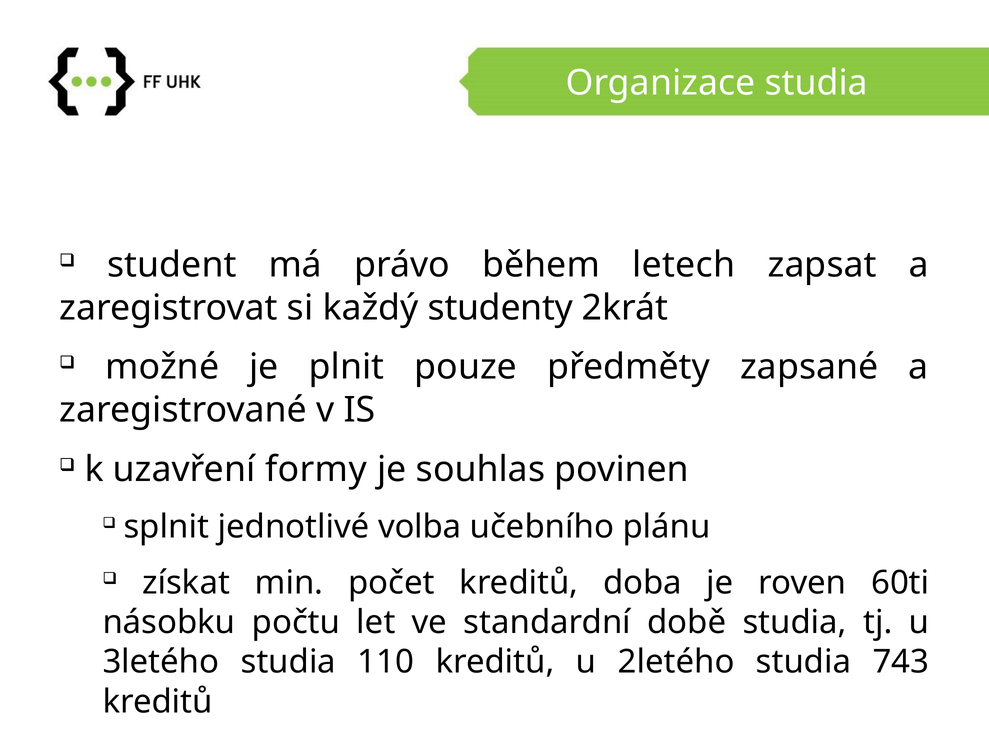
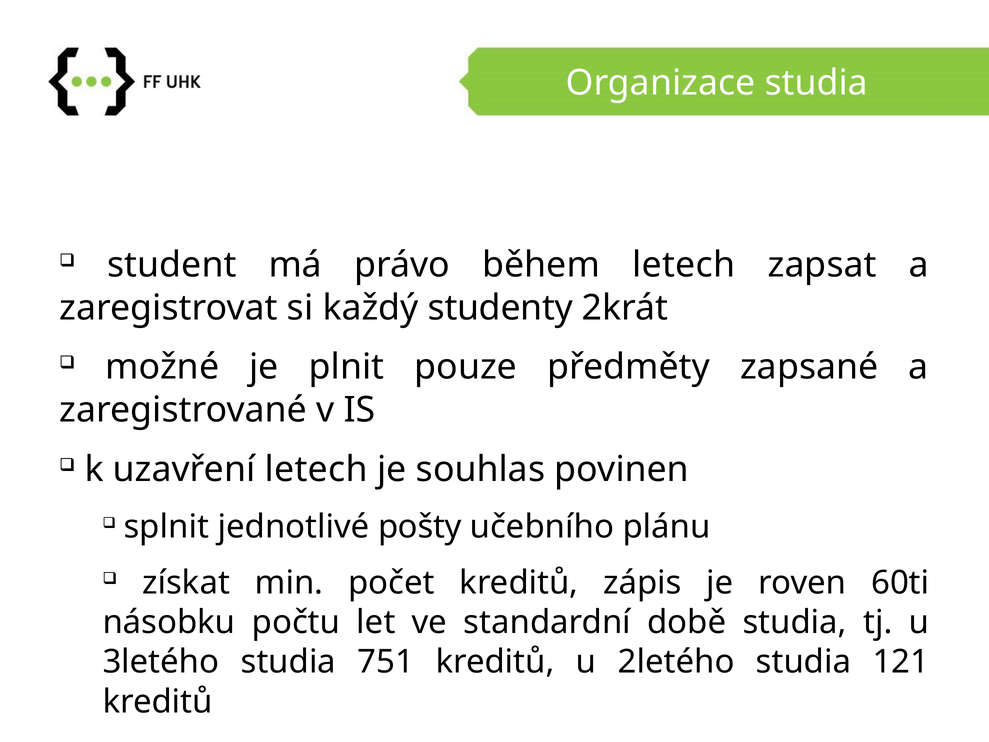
uzavření formy: formy -> letech
volba: volba -> pošty
doba: doba -> zápis
110: 110 -> 751
743: 743 -> 121
